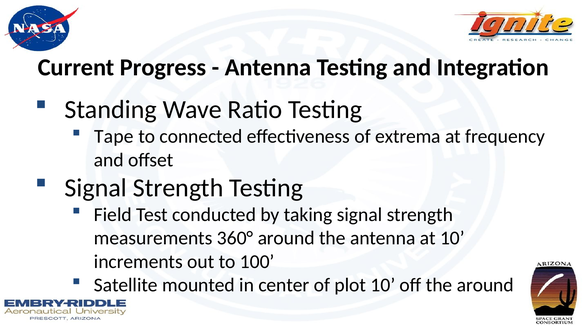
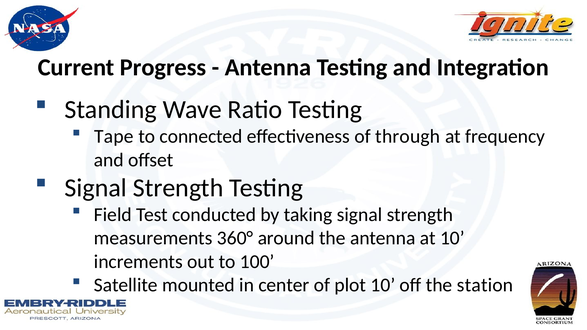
extrema: extrema -> through
the around: around -> station
